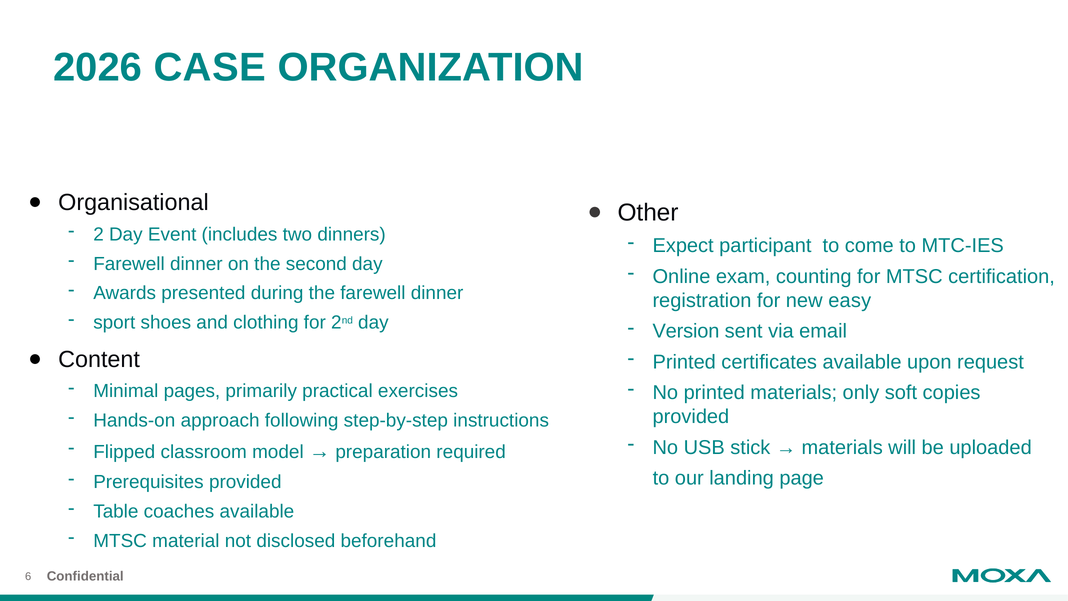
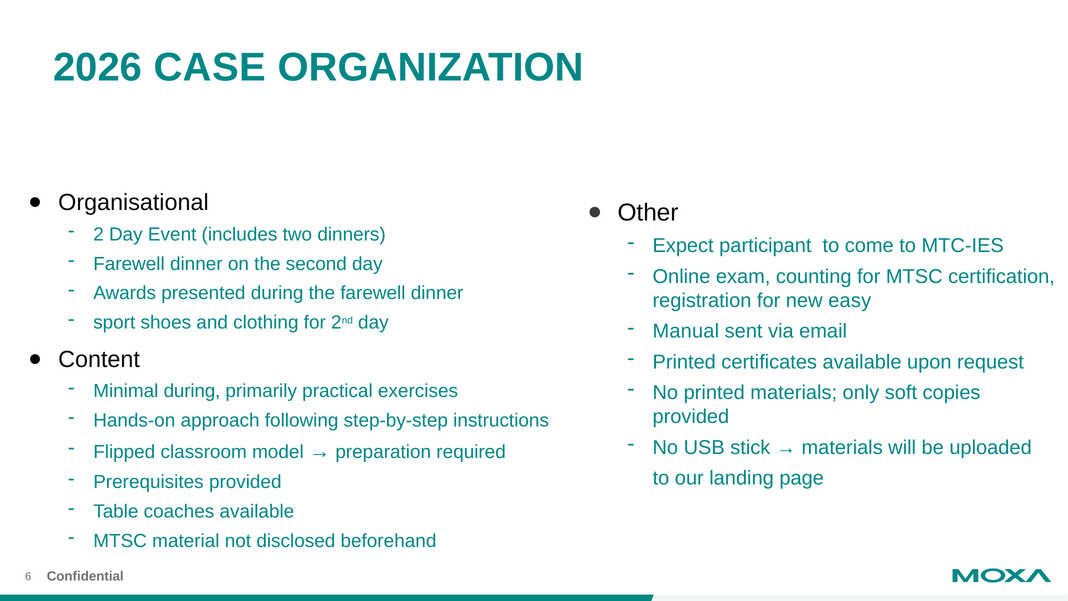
Version: Version -> Manual
Minimal pages: pages -> during
